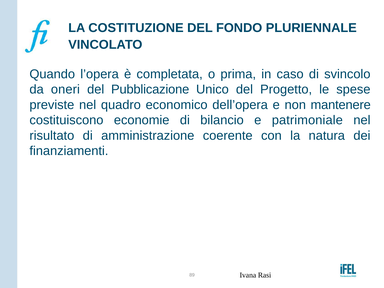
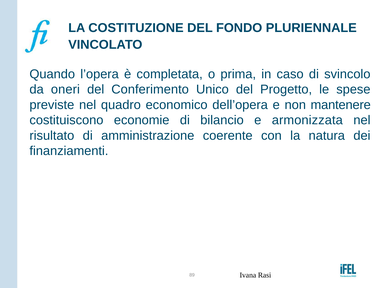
Pubblicazione: Pubblicazione -> Conferimento
patrimoniale: patrimoniale -> armonizzata
